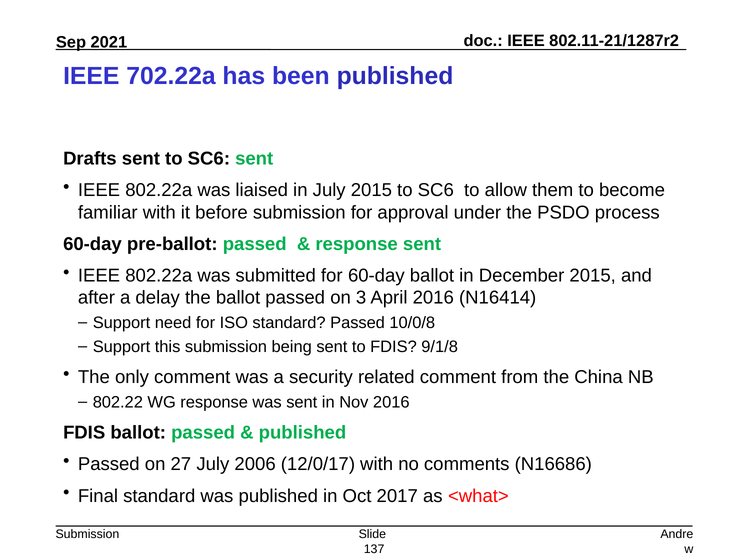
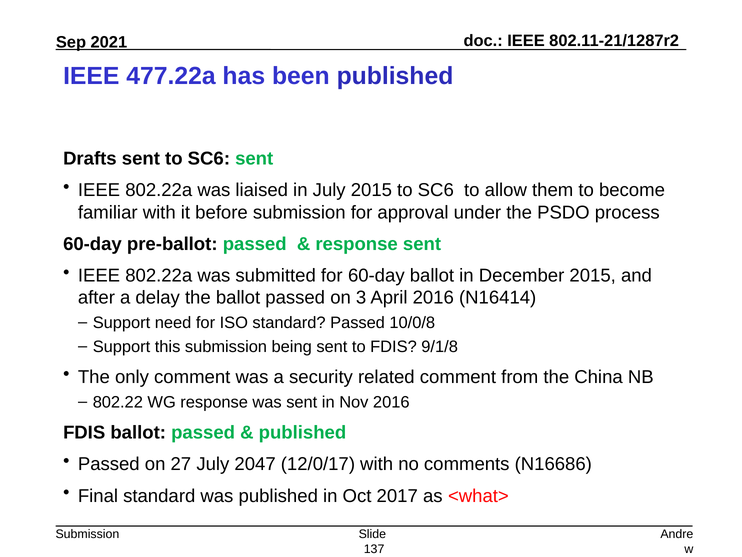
702.22a: 702.22a -> 477.22a
2006: 2006 -> 2047
